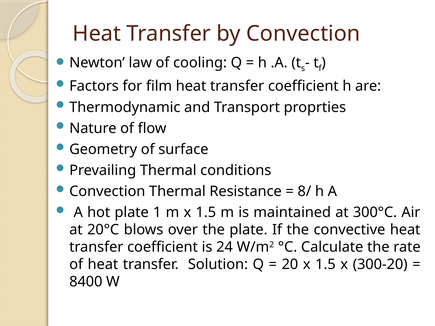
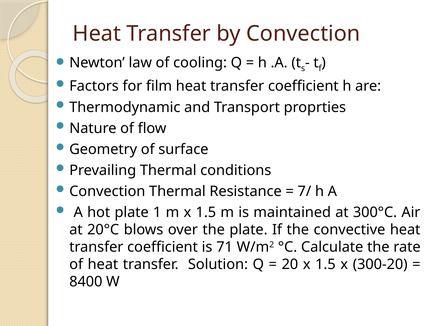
8/: 8/ -> 7/
24: 24 -> 71
